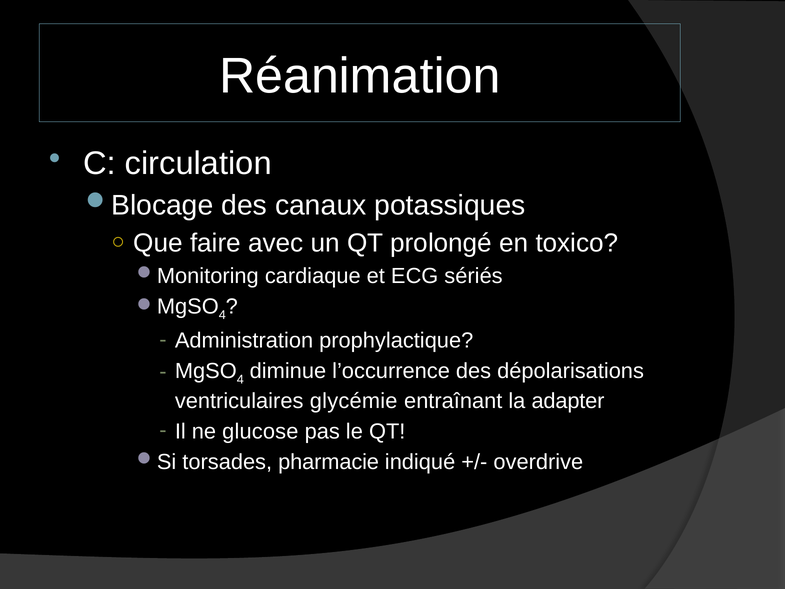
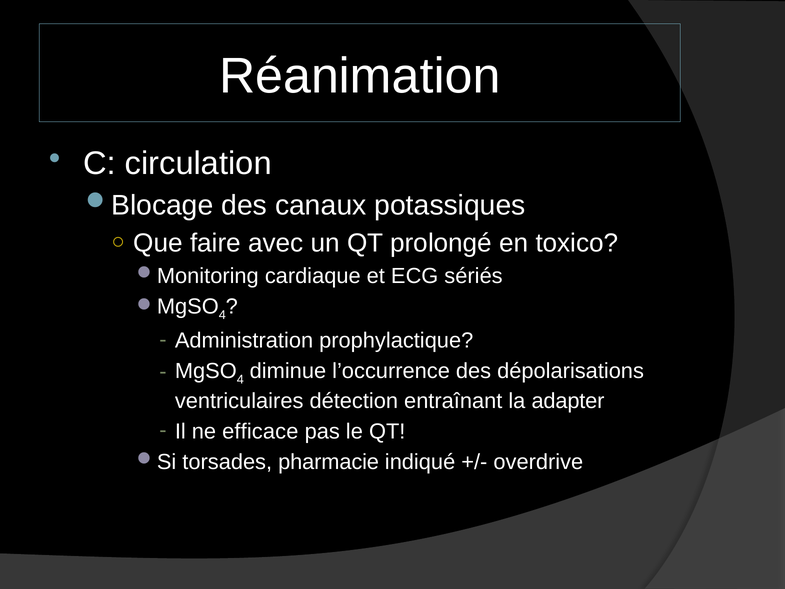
glycémie: glycémie -> détection
glucose: glucose -> efficace
